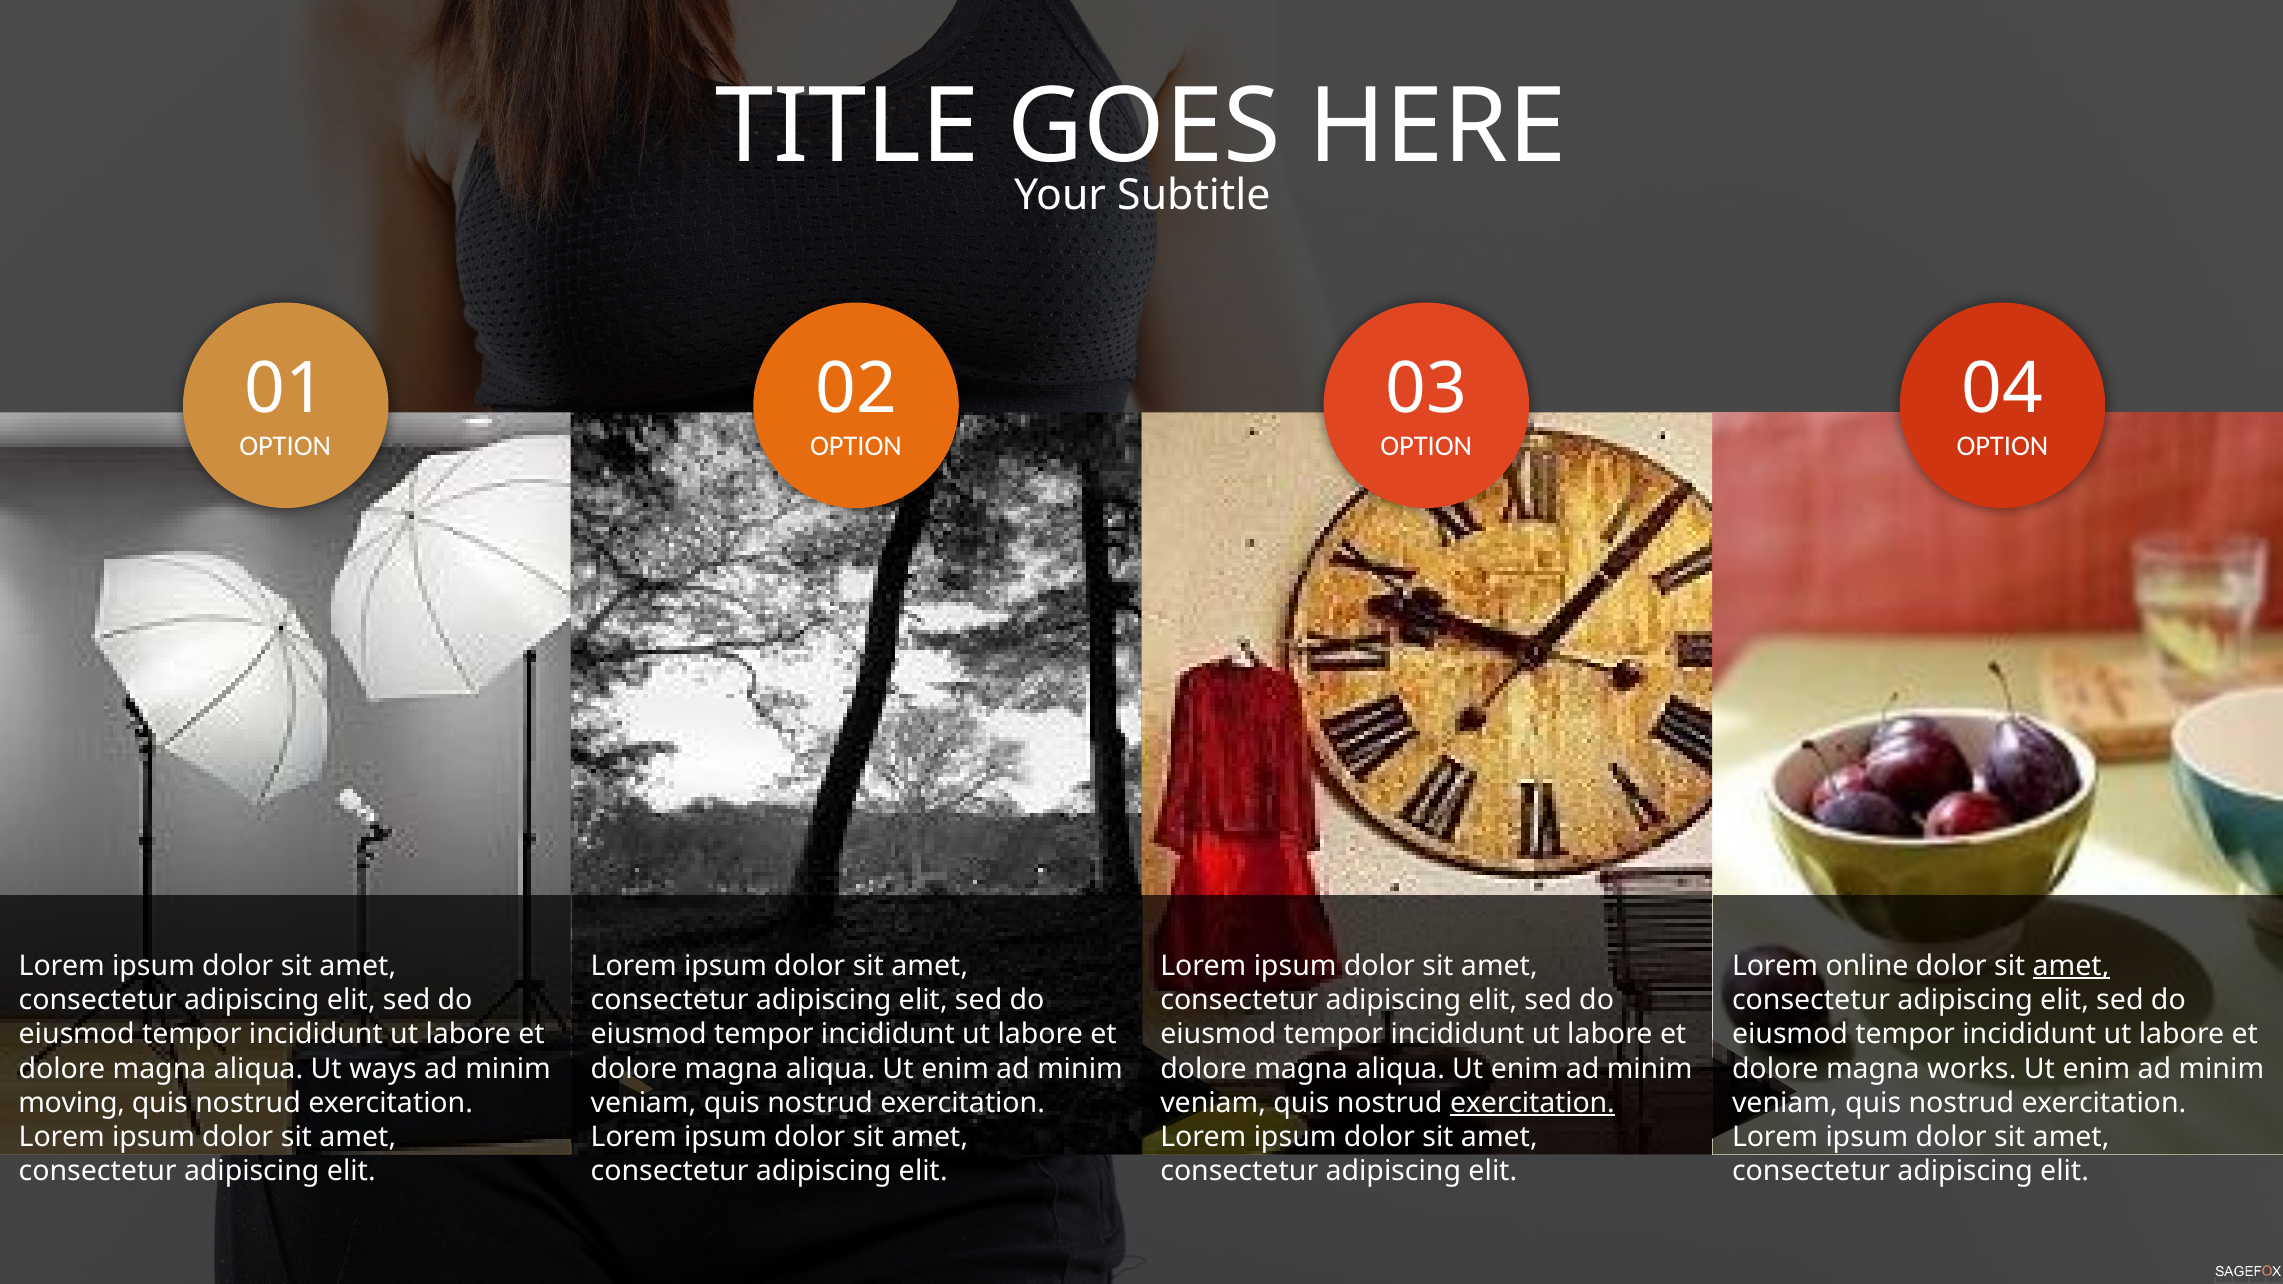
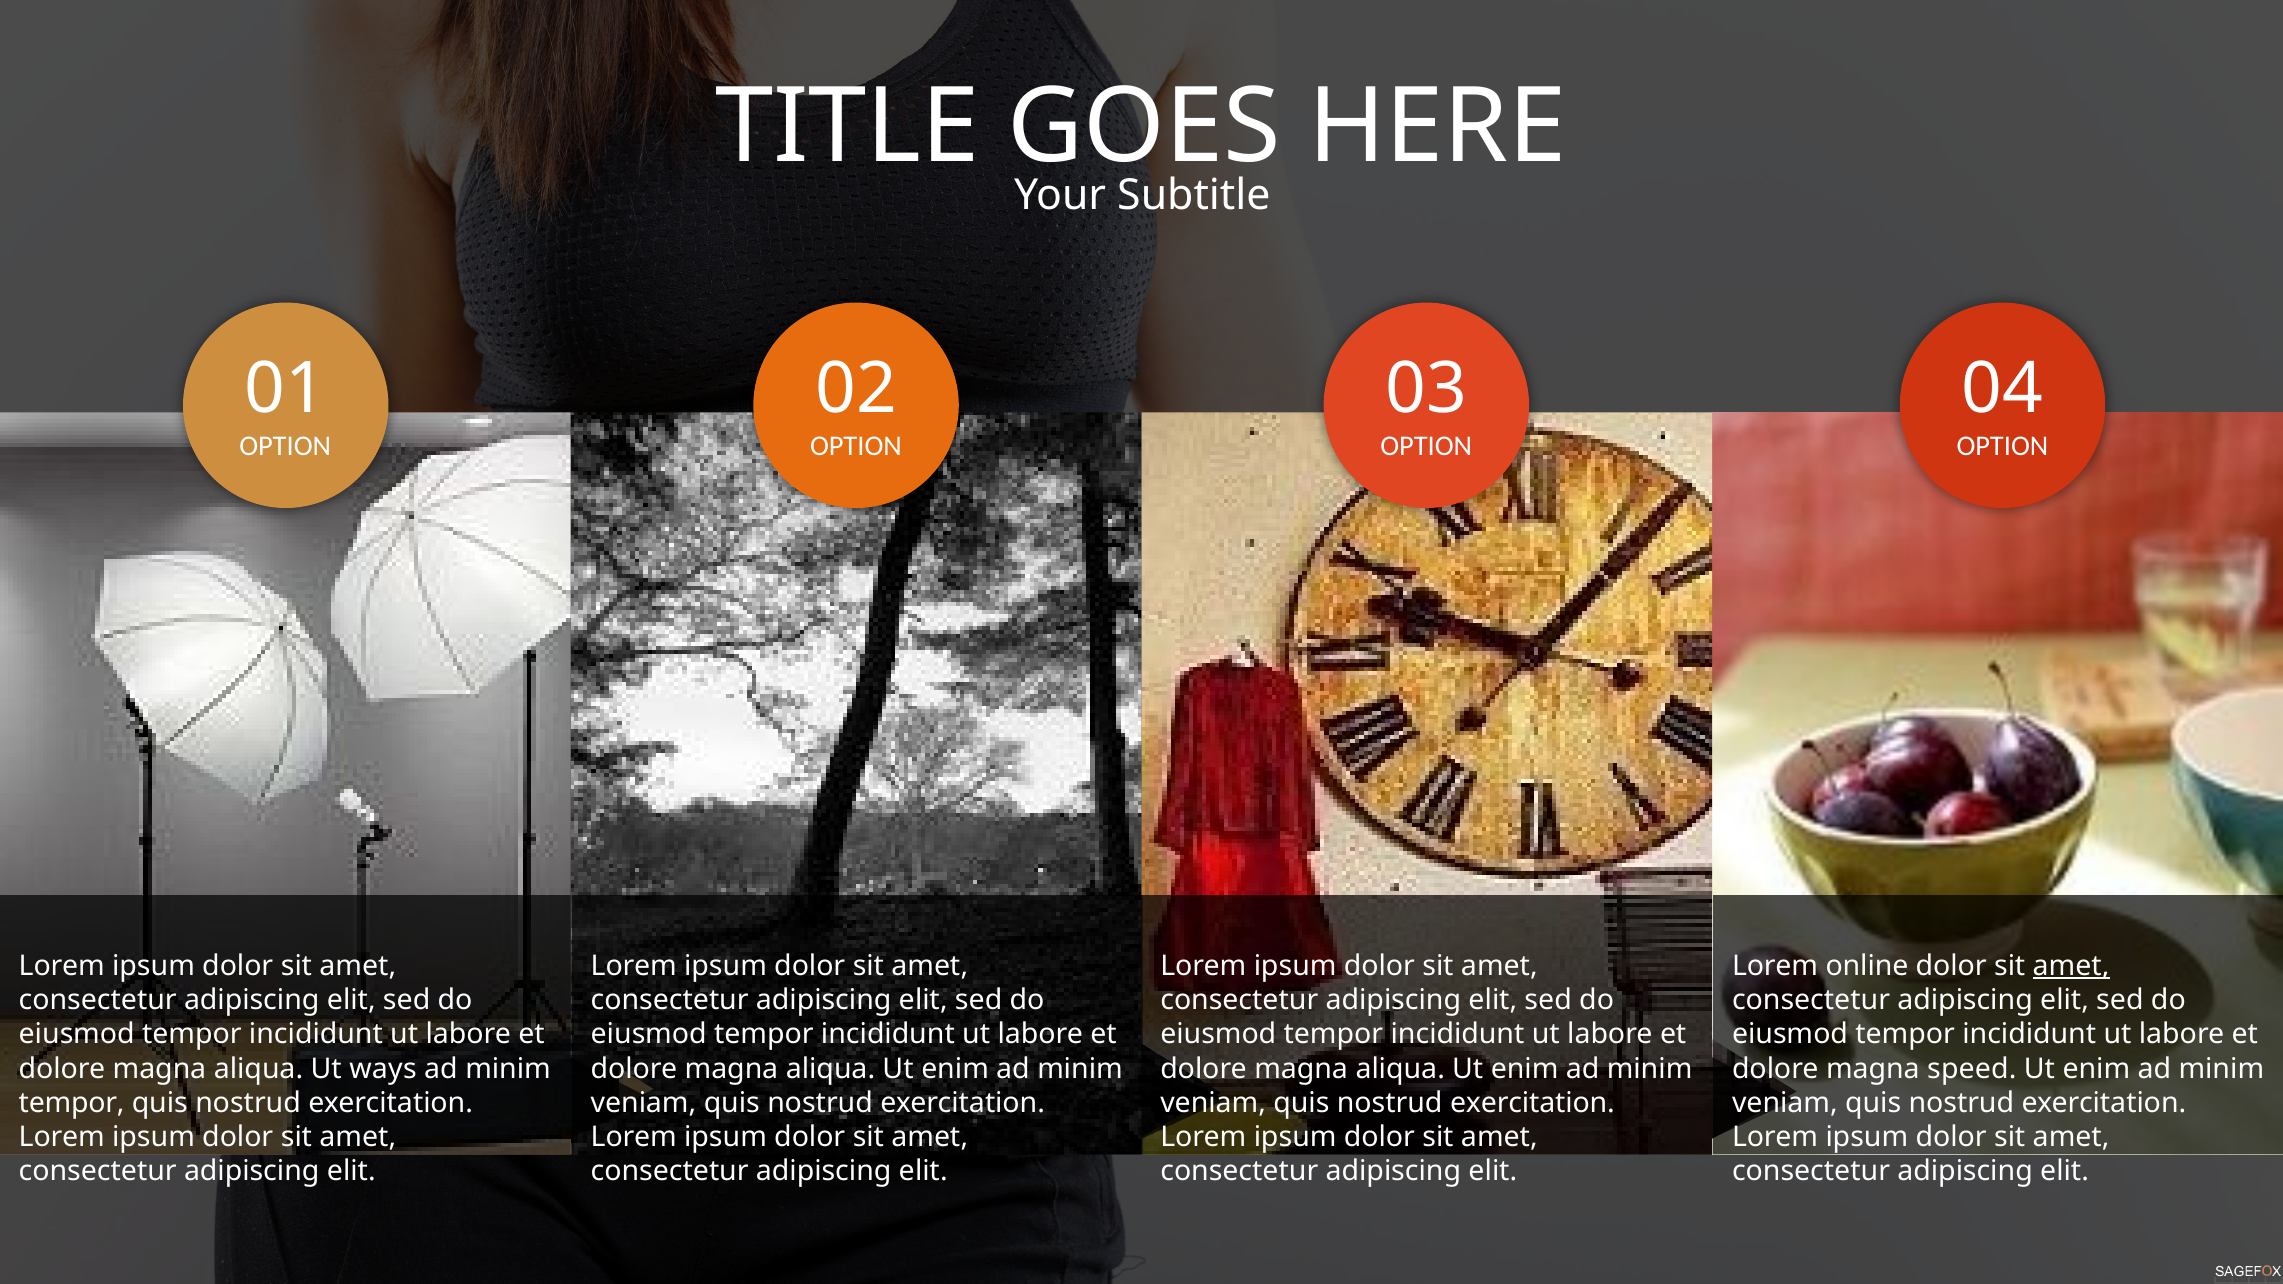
works: works -> speed
moving at (72, 1103): moving -> tempor
exercitation at (1532, 1103) underline: present -> none
